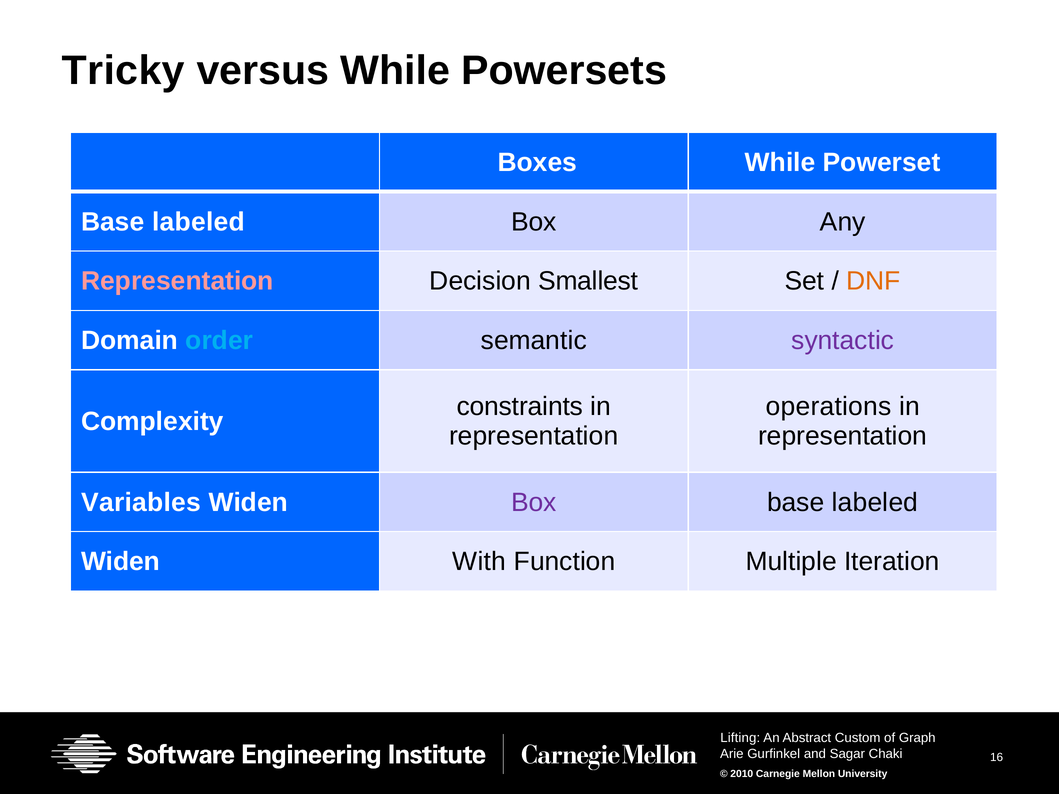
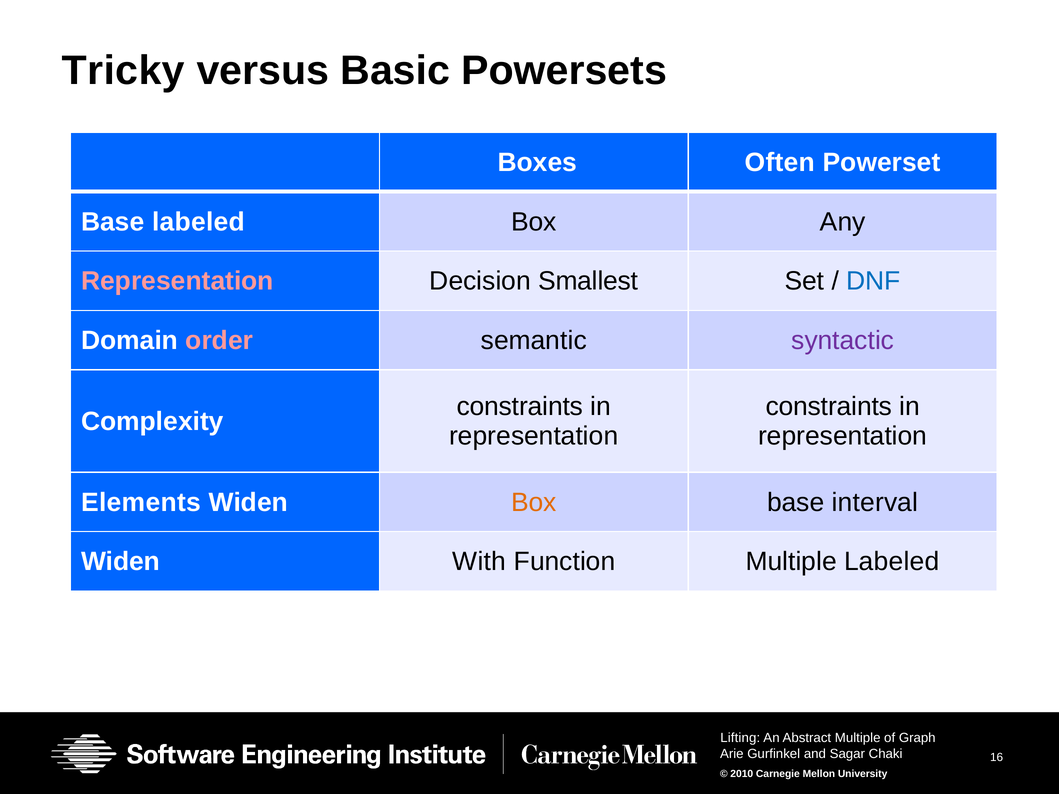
versus While: While -> Basic
Boxes While: While -> Often
DNF colour: orange -> blue
order colour: light blue -> pink
operations at (829, 407): operations -> constraints
Variables: Variables -> Elements
Box at (534, 502) colour: purple -> orange
labeled at (875, 502): labeled -> interval
Multiple Iteration: Iteration -> Labeled
Custom at (858, 738): Custom -> Multiple
